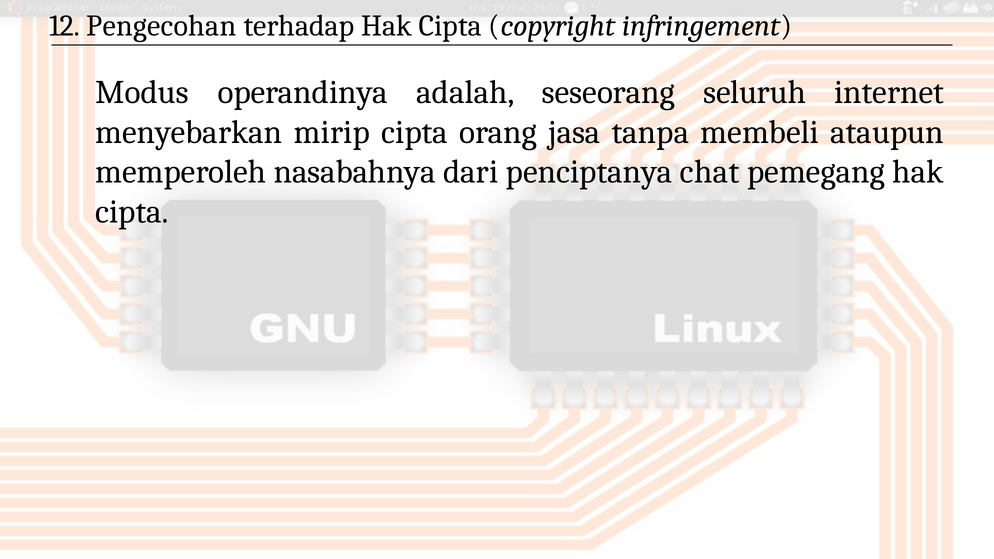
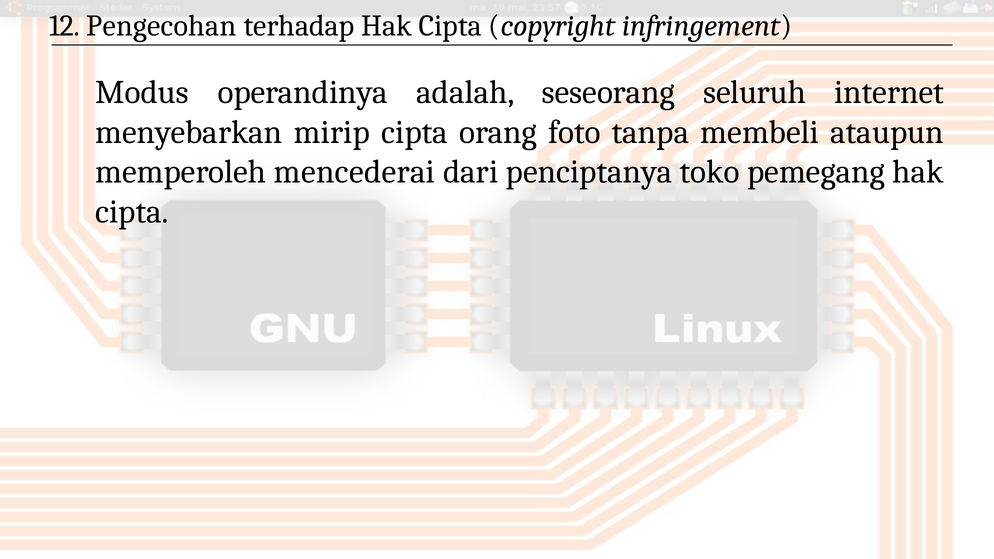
jasa: jasa -> foto
nasabahnya: nasabahnya -> mencederai
chat: chat -> toko
